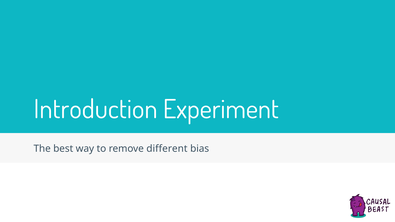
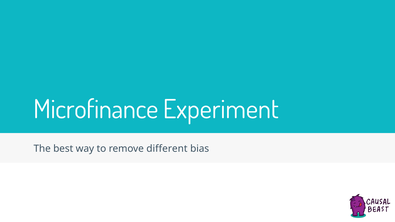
Introduction: Introduction -> Microfinance
